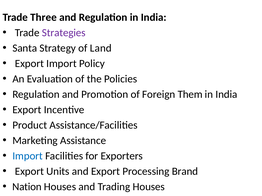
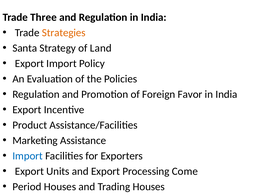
Strategies colour: purple -> orange
Them: Them -> Favor
Brand: Brand -> Come
Nation: Nation -> Period
